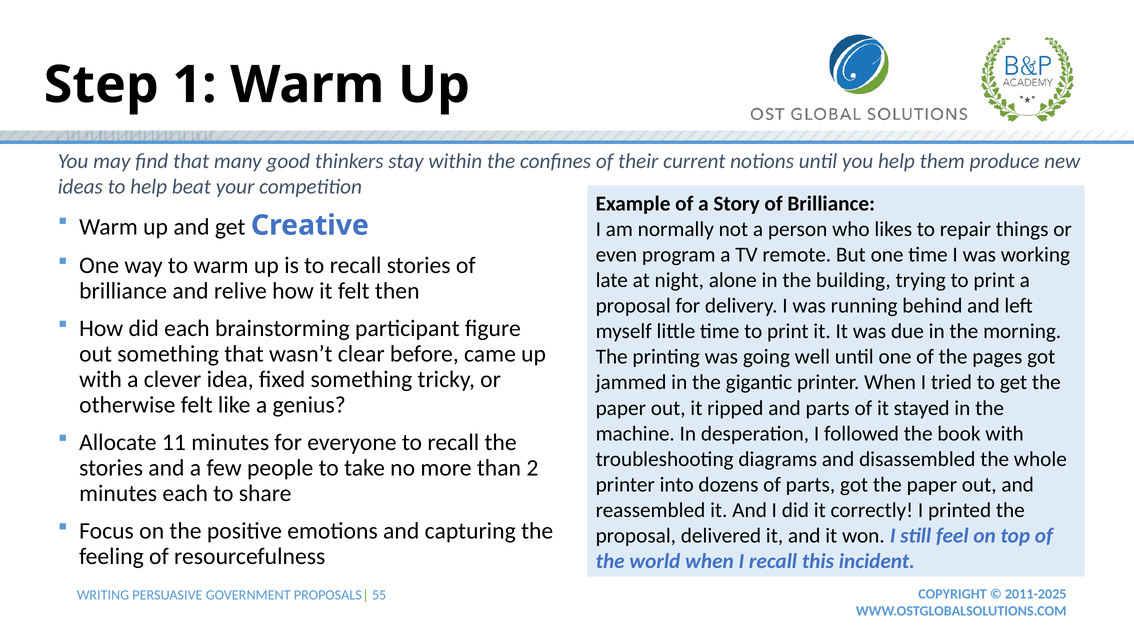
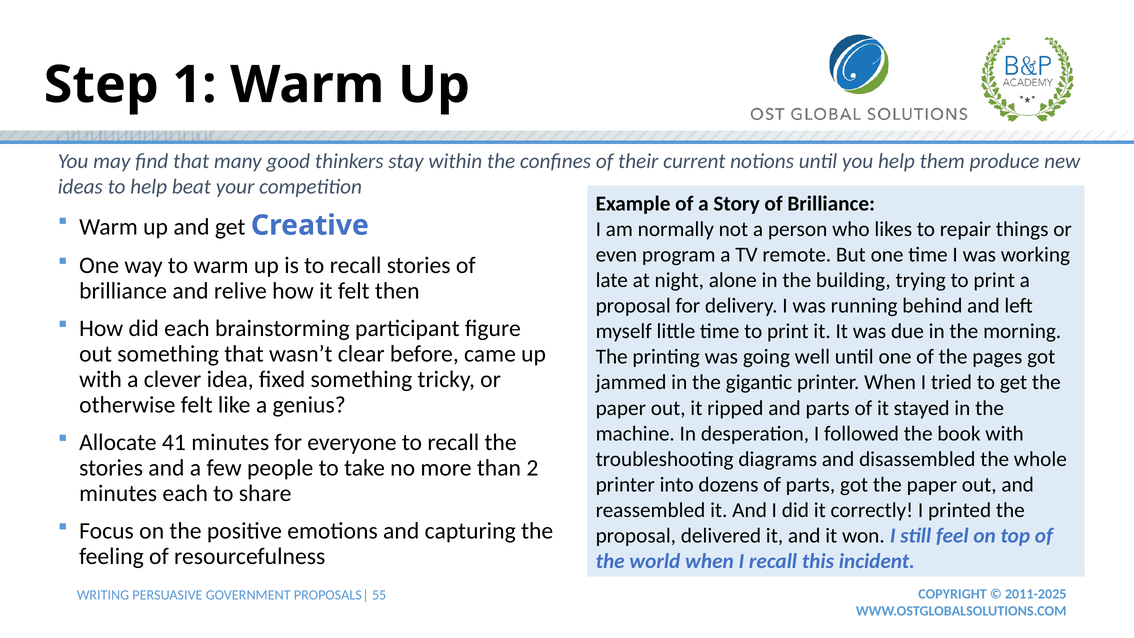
11: 11 -> 41
